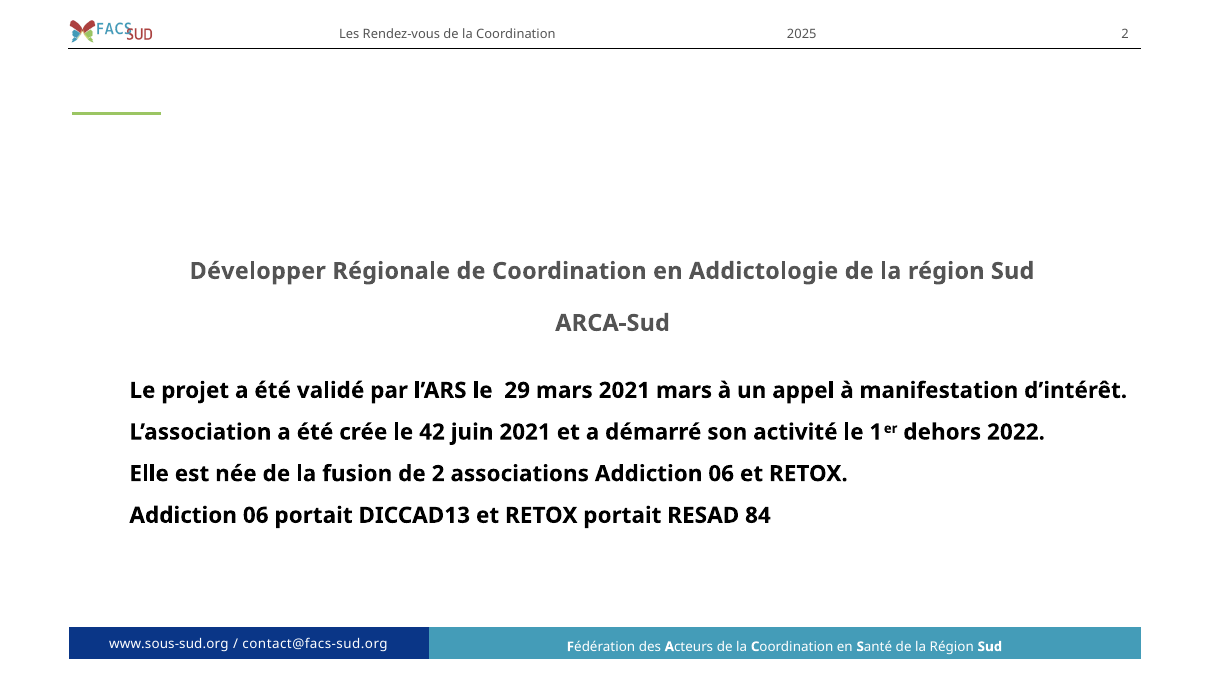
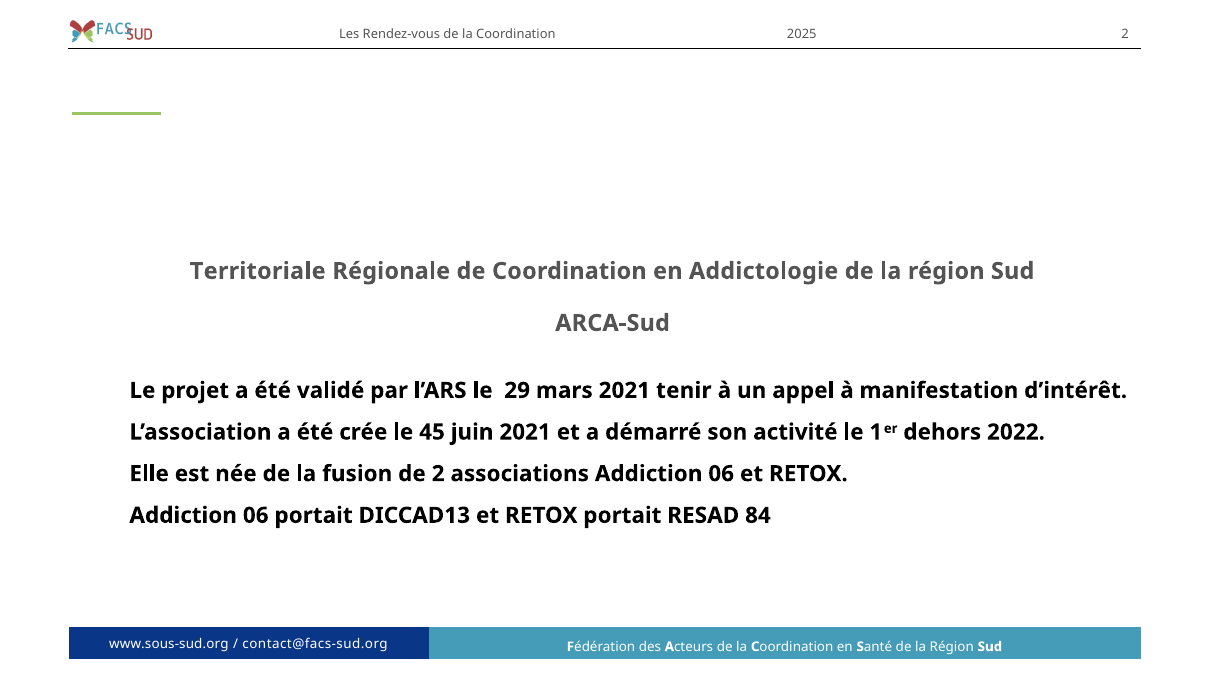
Développer: Développer -> Territoriale
2021 mars: mars -> tenir
42: 42 -> 45
